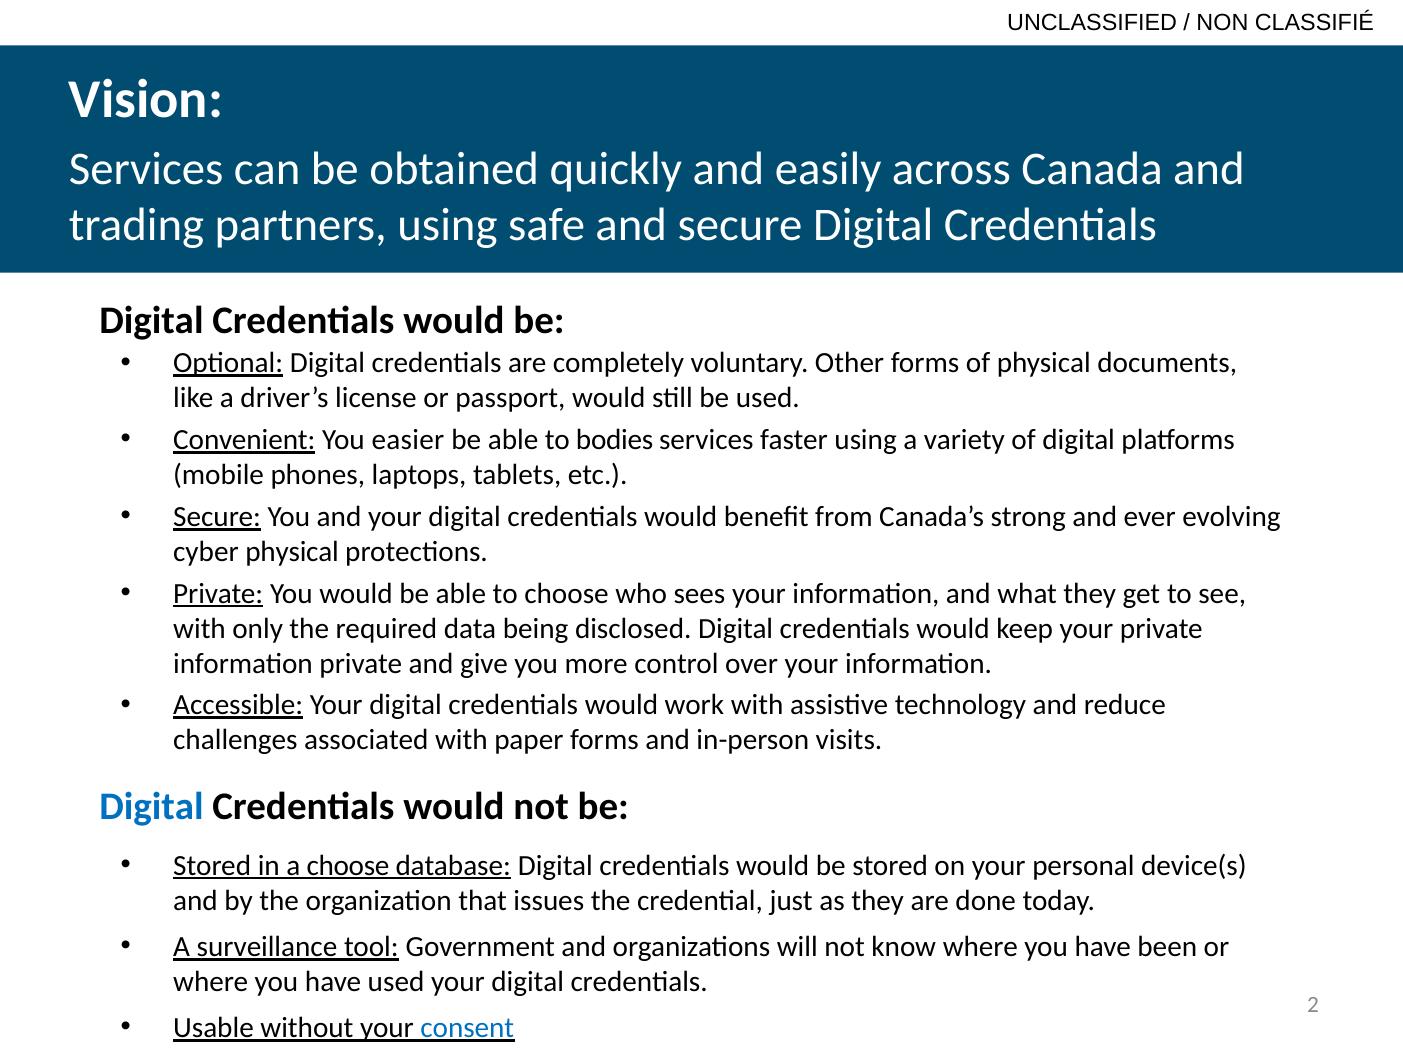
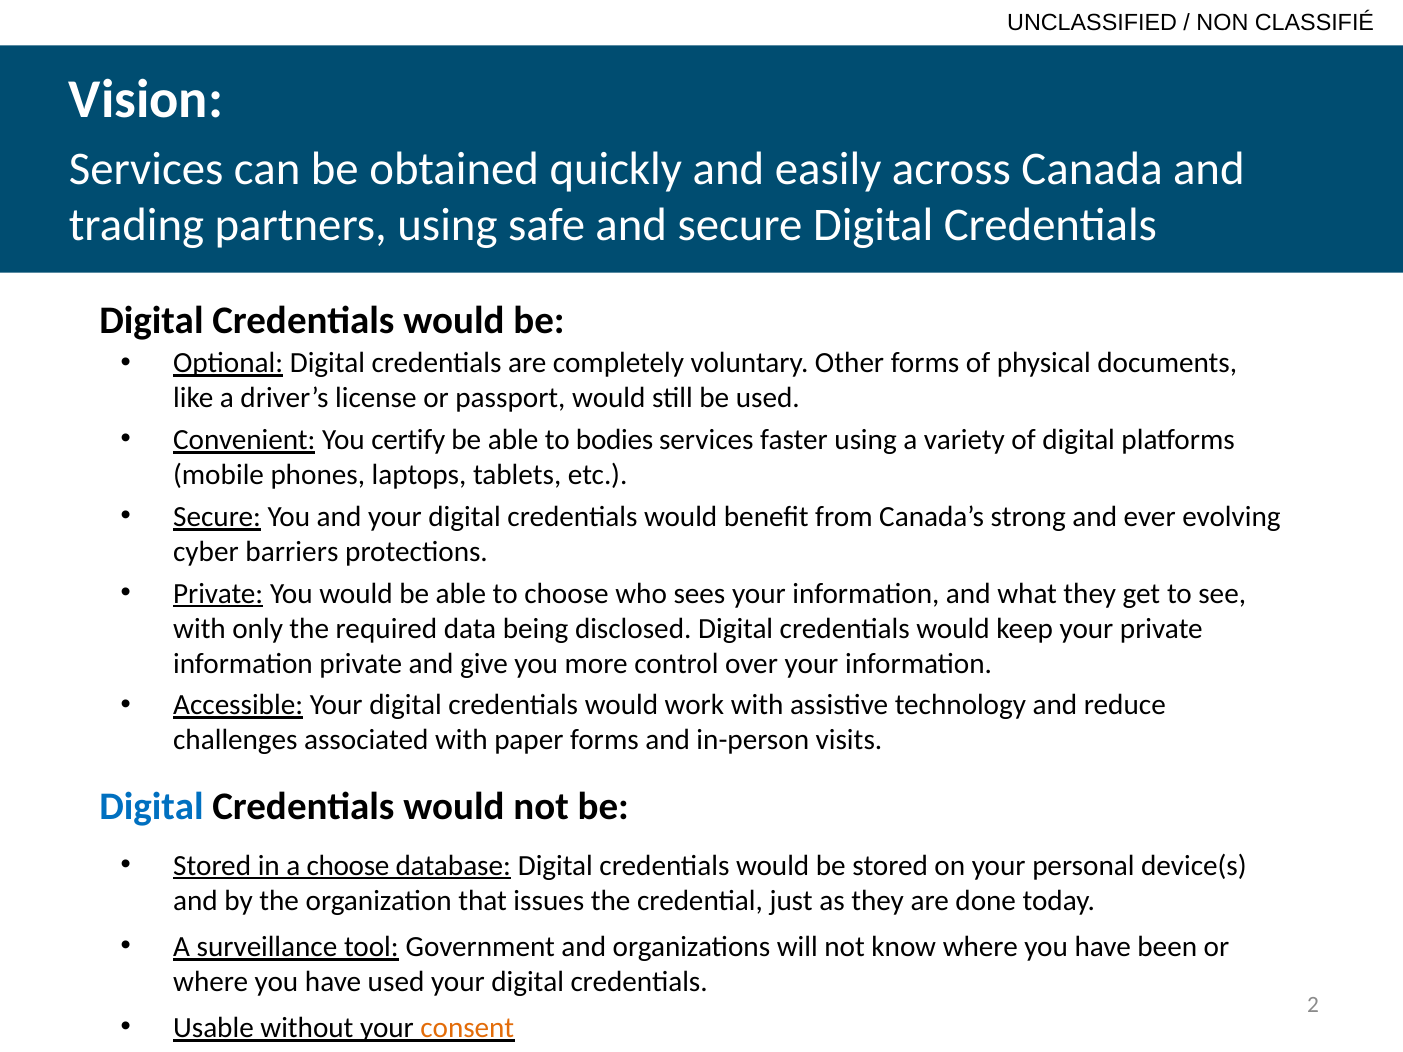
easier: easier -> certify
cyber physical: physical -> barriers
consent colour: blue -> orange
